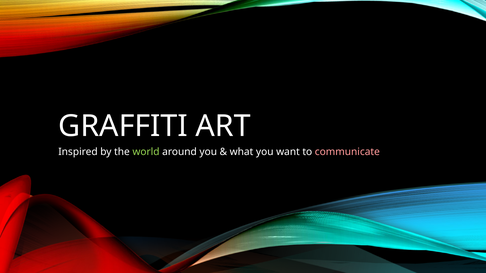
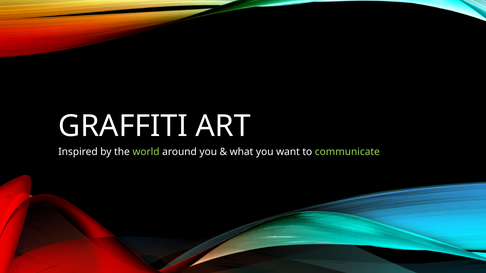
communicate colour: pink -> light green
